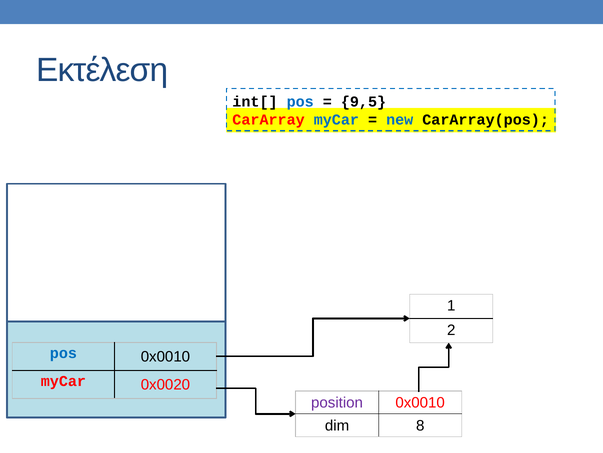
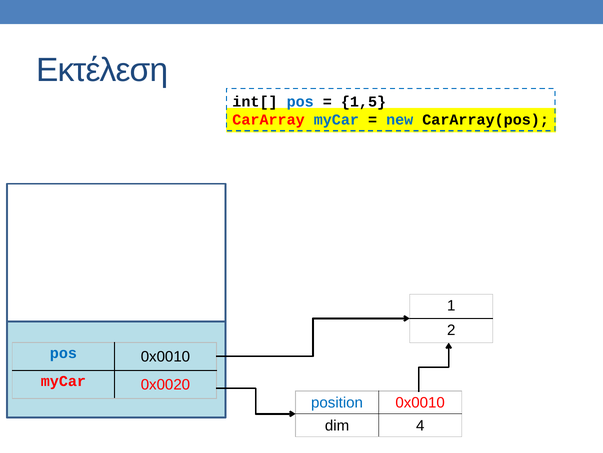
9,5: 9,5 -> 1,5
position colour: purple -> blue
8: 8 -> 4
